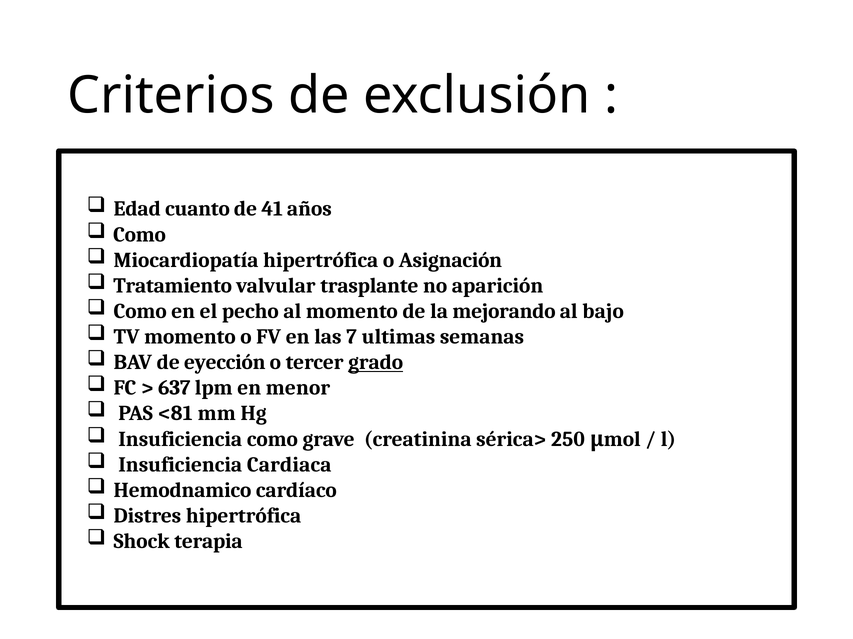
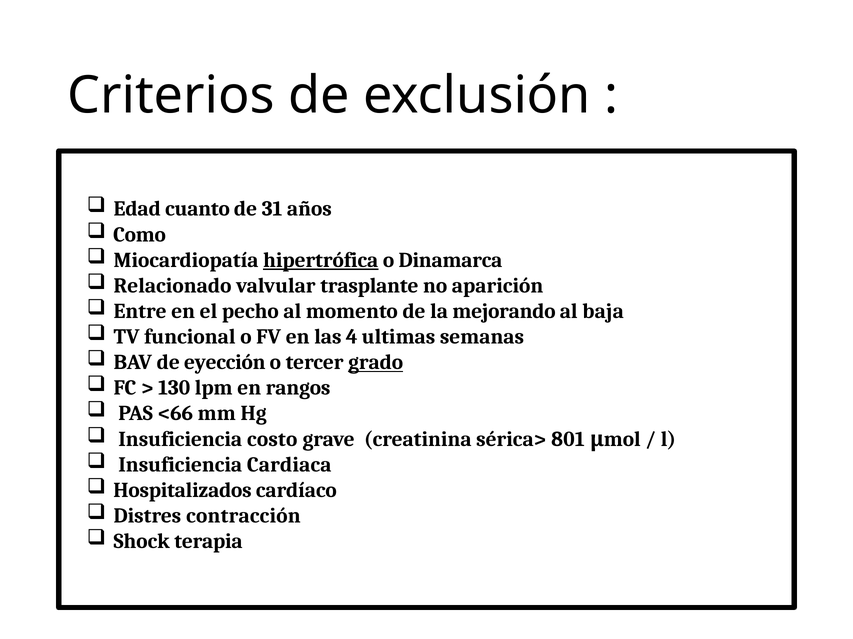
41: 41 -> 31
hipertrófica at (321, 260) underline: none -> present
Asignación: Asignación -> Dinamarca
Tratamiento: Tratamiento -> Relacionado
Como at (140, 312): Como -> Entre
bajo: bajo -> baja
TV momento: momento -> funcional
7: 7 -> 4
637: 637 -> 130
menor: menor -> rangos
<81: <81 -> <66
Insuficiencia como: como -> costo
250: 250 -> 801
Hemodnamico: Hemodnamico -> Hospitalizados
Distres hipertrófica: hipertrófica -> contracción
